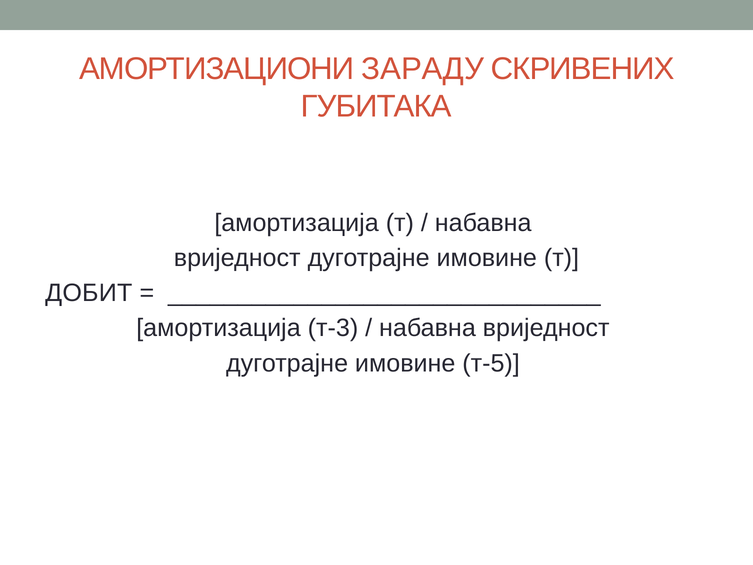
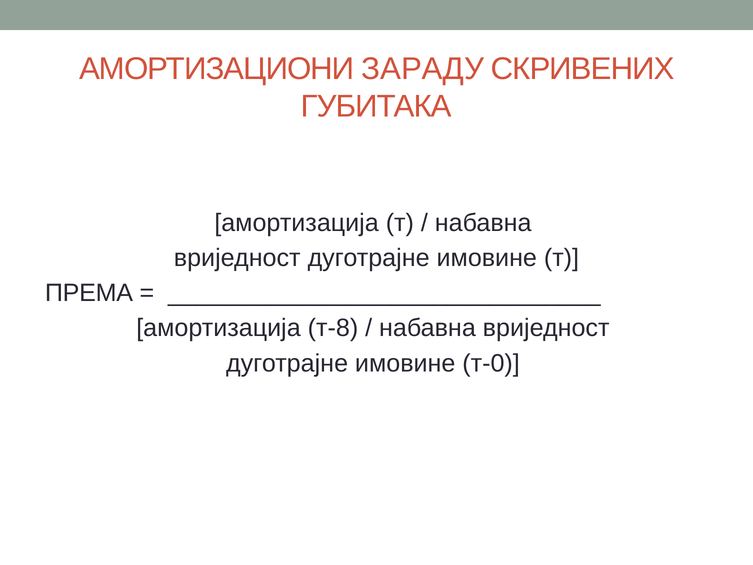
ДОБИТ: ДОБИТ -> ПРЕМА
т-3: т-3 -> т-8
т-5: т-5 -> т-0
